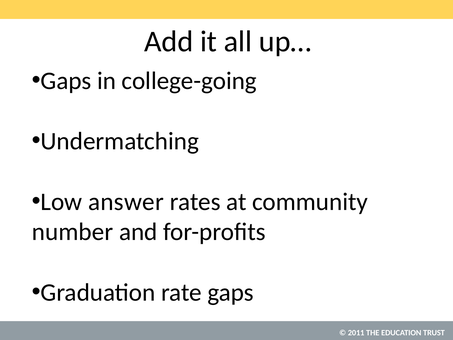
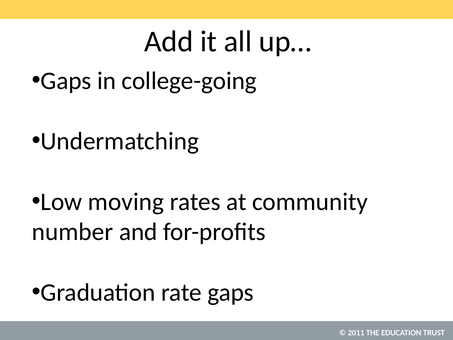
answer: answer -> moving
